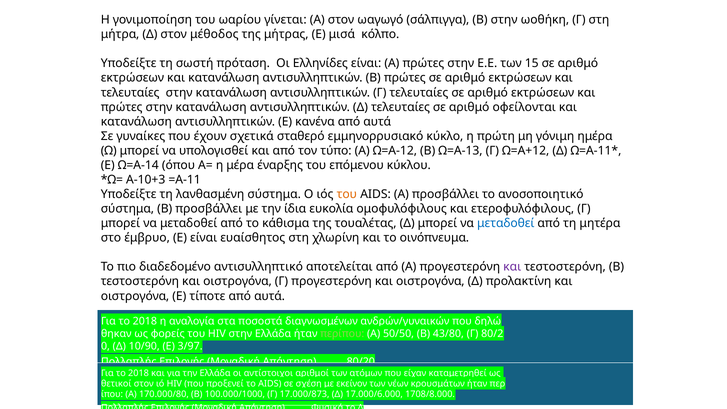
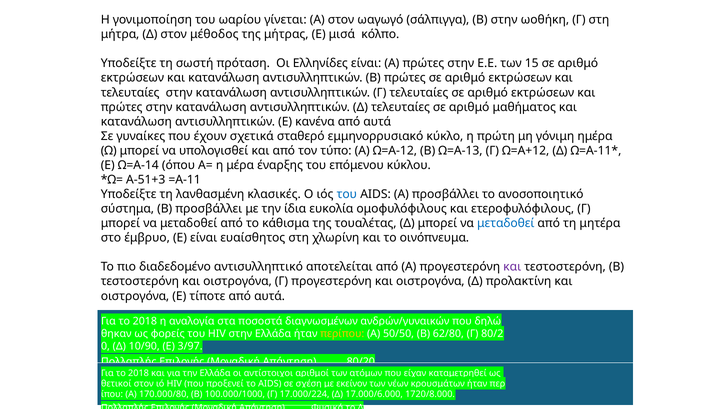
οφείλονται: οφείλονται -> μαθήματος
Α-10+3: Α-10+3 -> Α-51+3
λανθασμένη σύστημα: σύστημα -> κλασικές
του at (347, 194) colour: orange -> blue
περίπου colour: light green -> yellow
43/80: 43/80 -> 62/80
17.000/873: 17.000/873 -> 17.000/224
1708/8.000: 1708/8.000 -> 1720/8.000
